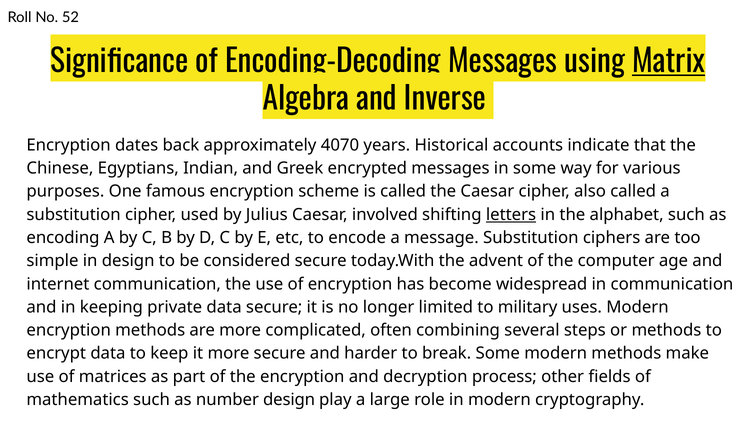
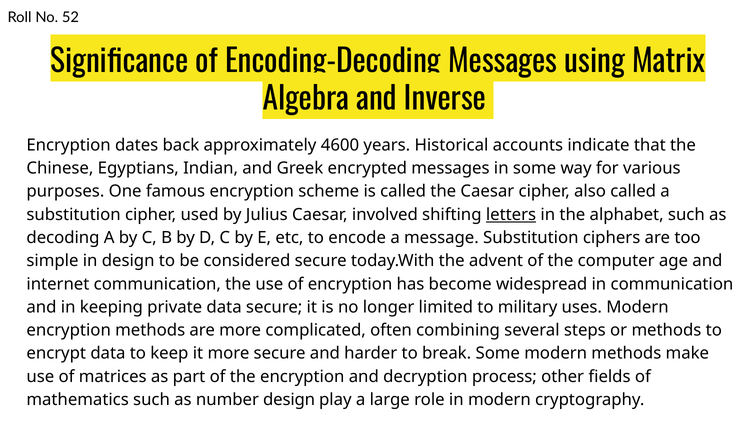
Matrix underline: present -> none
4070: 4070 -> 4600
encoding: encoding -> decoding
